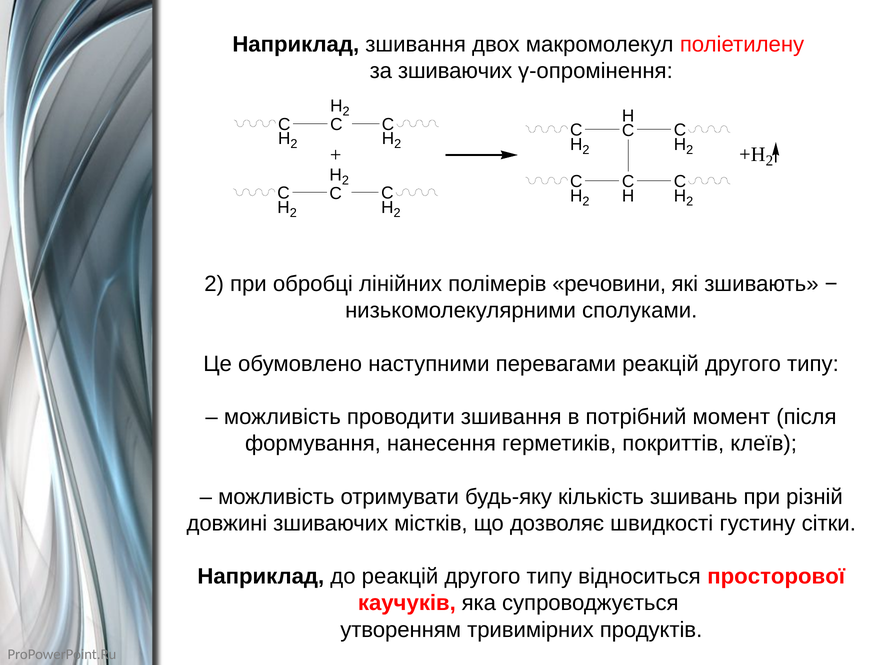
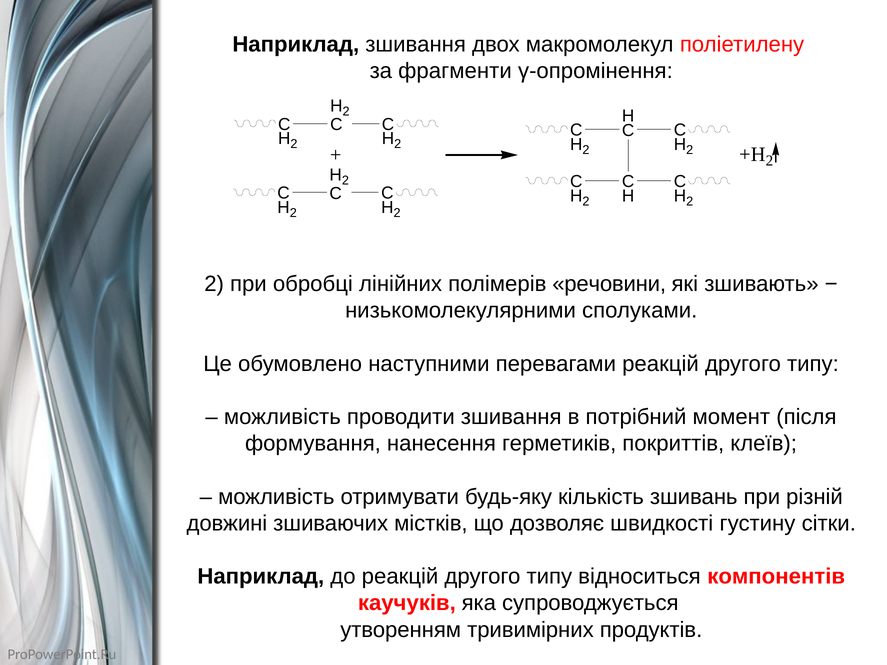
за зшиваючих: зшиваючих -> фрагменти
просторової: просторової -> компонентів
